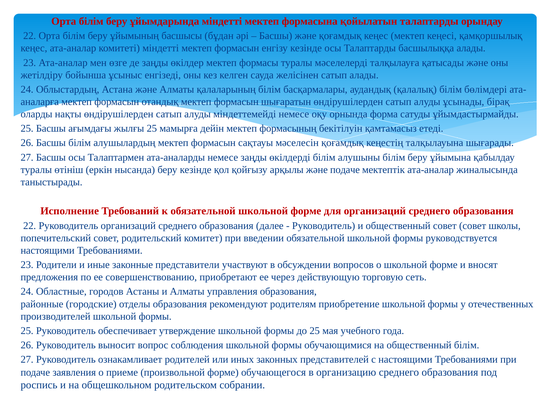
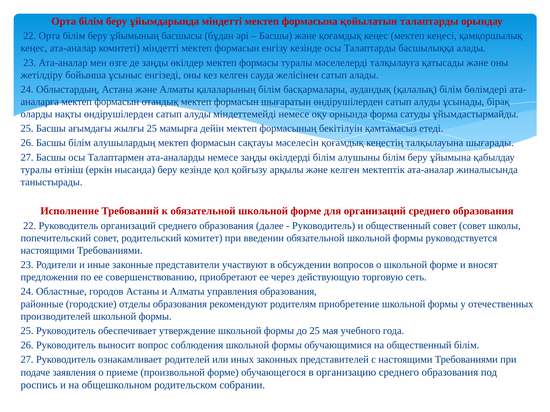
және подаче: подаче -> келген
